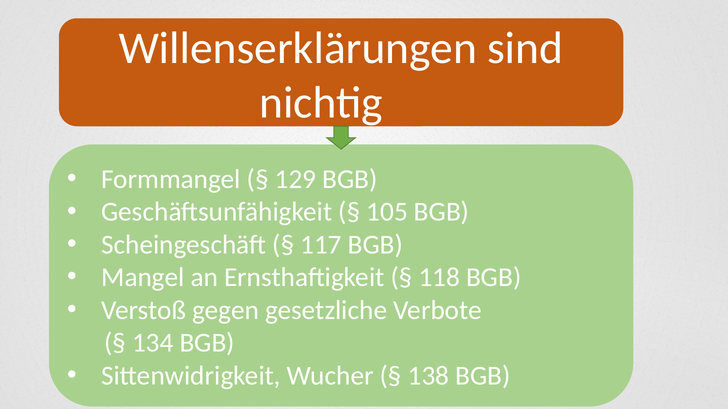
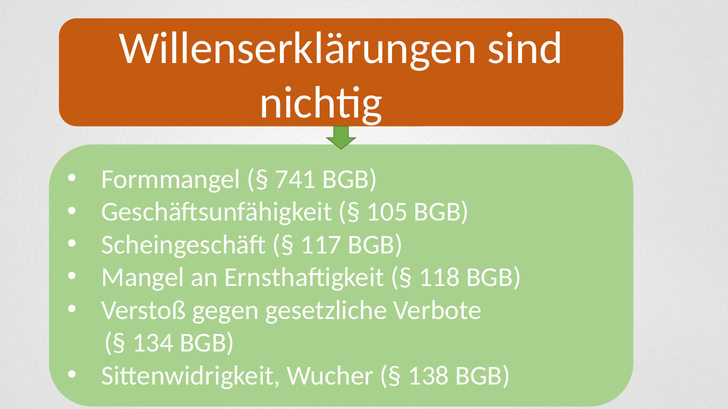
129: 129 -> 741
